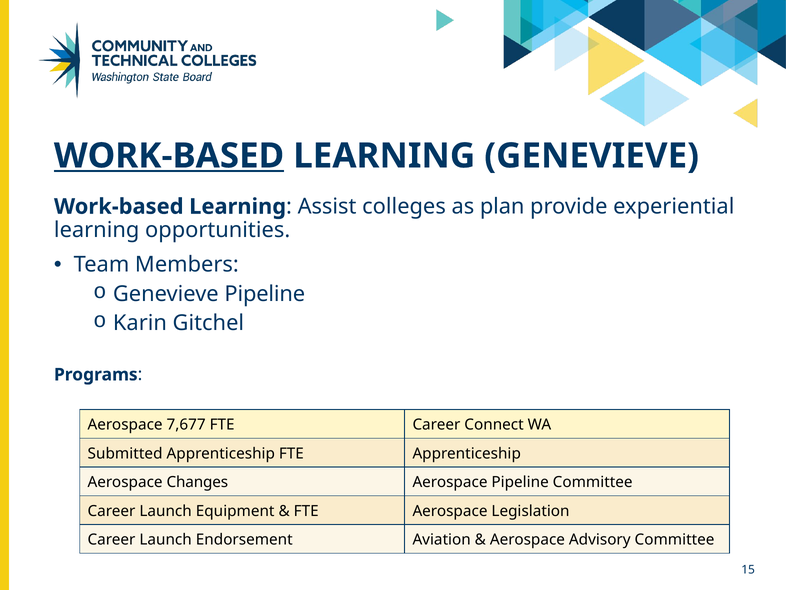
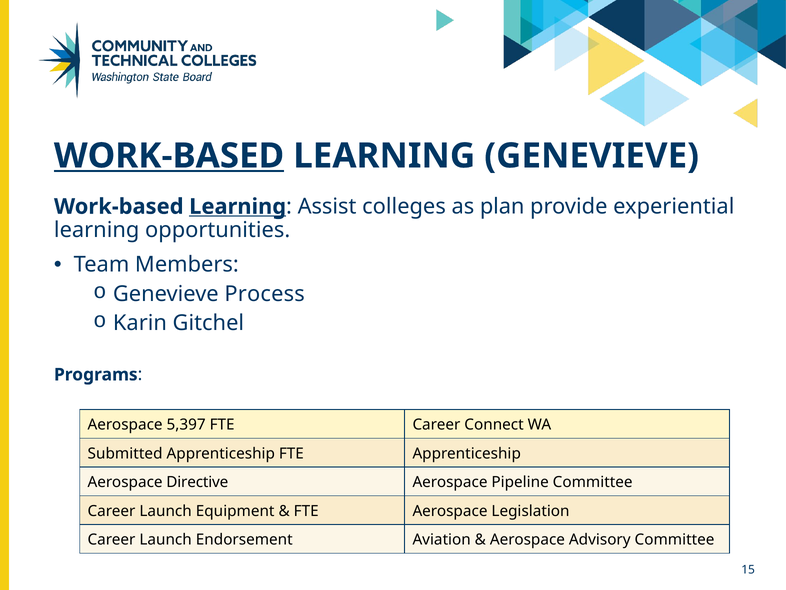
Learning at (238, 206) underline: none -> present
Genevieve Pipeline: Pipeline -> Process
7,677: 7,677 -> 5,397
Changes: Changes -> Directive
